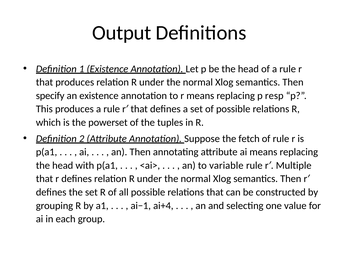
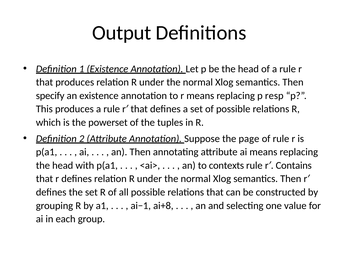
fetch: fetch -> page
variable: variable -> contexts
Multiple: Multiple -> Contains
ai+4: ai+4 -> ai+8
